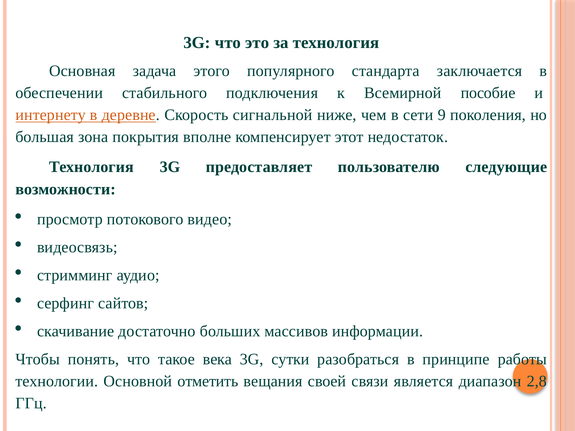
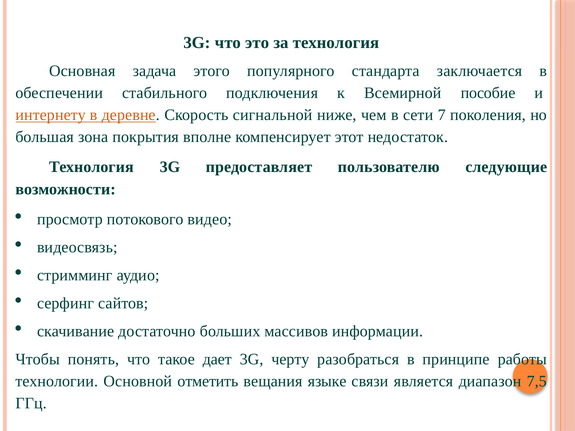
9: 9 -> 7
века: века -> дает
сутки: сутки -> черту
своей: своей -> языке
2,8: 2,8 -> 7,5
